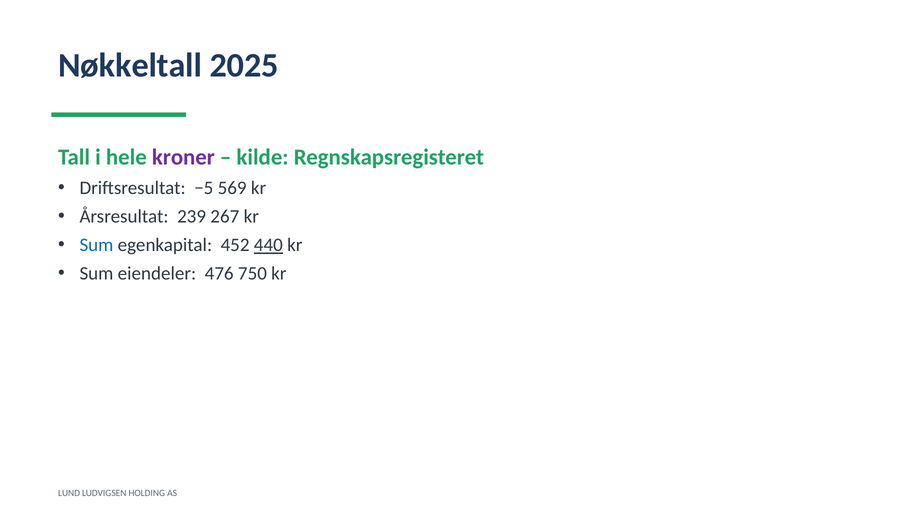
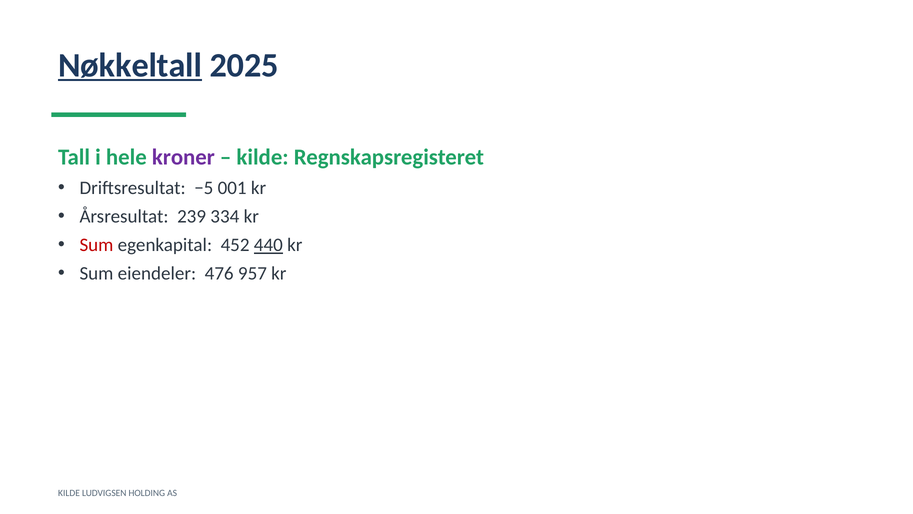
Nøkkeltall underline: none -> present
569: 569 -> 001
267: 267 -> 334
Sum at (96, 245) colour: blue -> red
750: 750 -> 957
LUND at (69, 493): LUND -> KILDE
